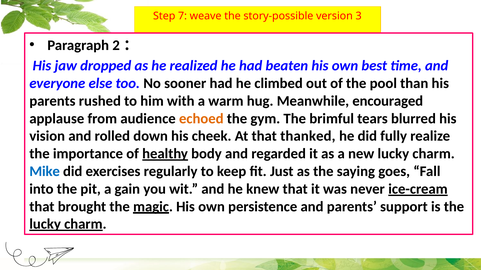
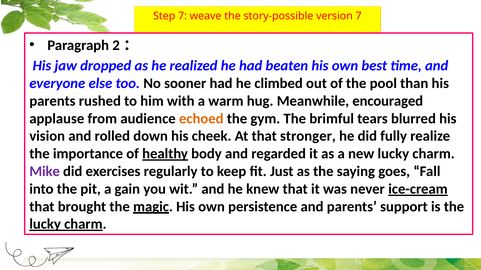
version 3: 3 -> 7
thanked: thanked -> stronger
Mike colour: blue -> purple
